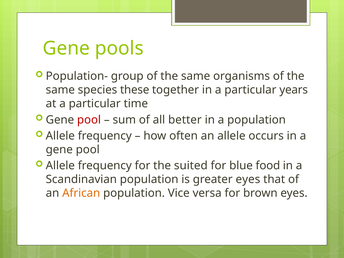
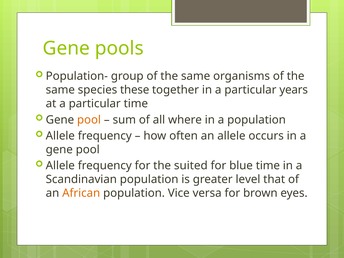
pool at (89, 120) colour: red -> orange
better: better -> where
blue food: food -> time
greater eyes: eyes -> level
